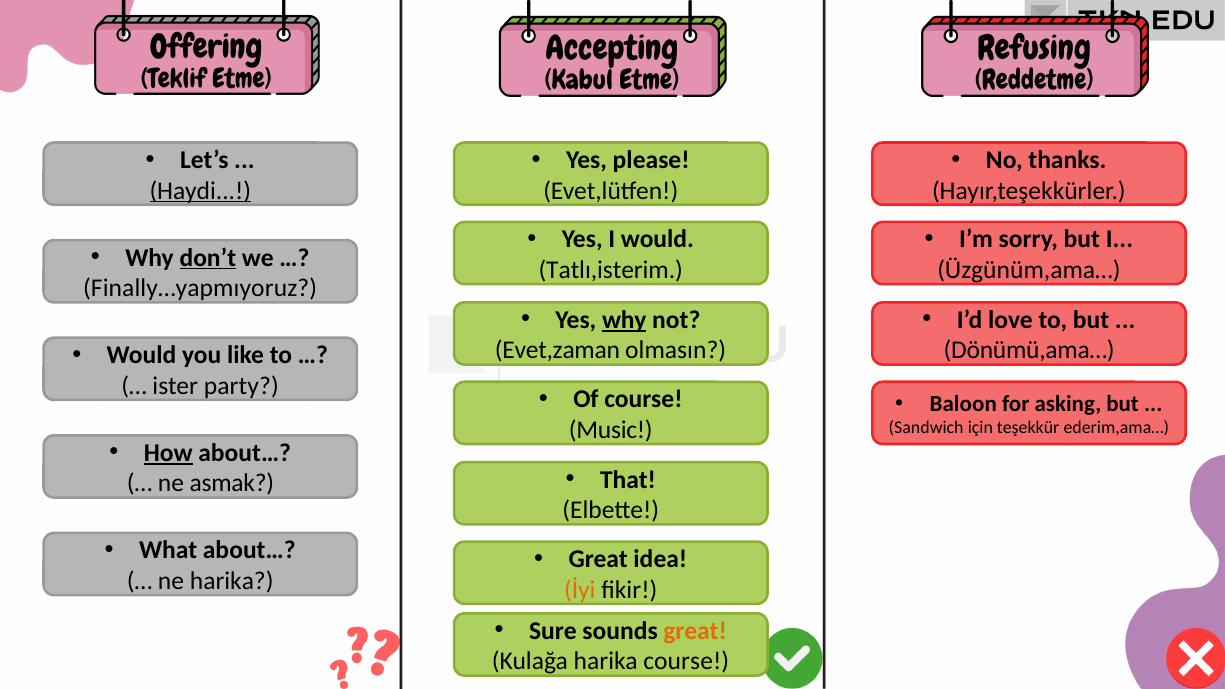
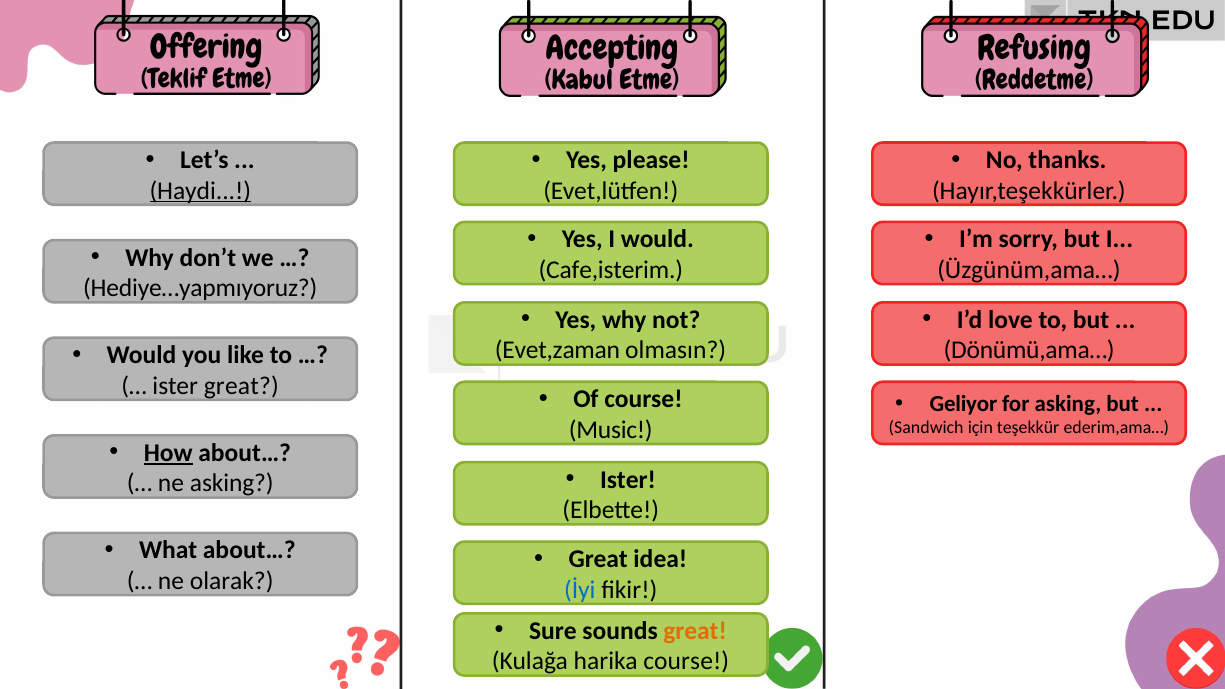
don’t underline: present -> none
Tatlı,isterim: Tatlı,isterim -> Cafe,isterim
Finally…yapmıyoruz: Finally…yapmıyoruz -> Hediye…yapmıyoruz
why at (624, 320) underline: present -> none
ister party: party -> great
Baloon: Baloon -> Geliyor
That at (628, 480): That -> Ister
ne asmak: asmak -> asking
ne harika: harika -> olarak
İyi colour: orange -> blue
